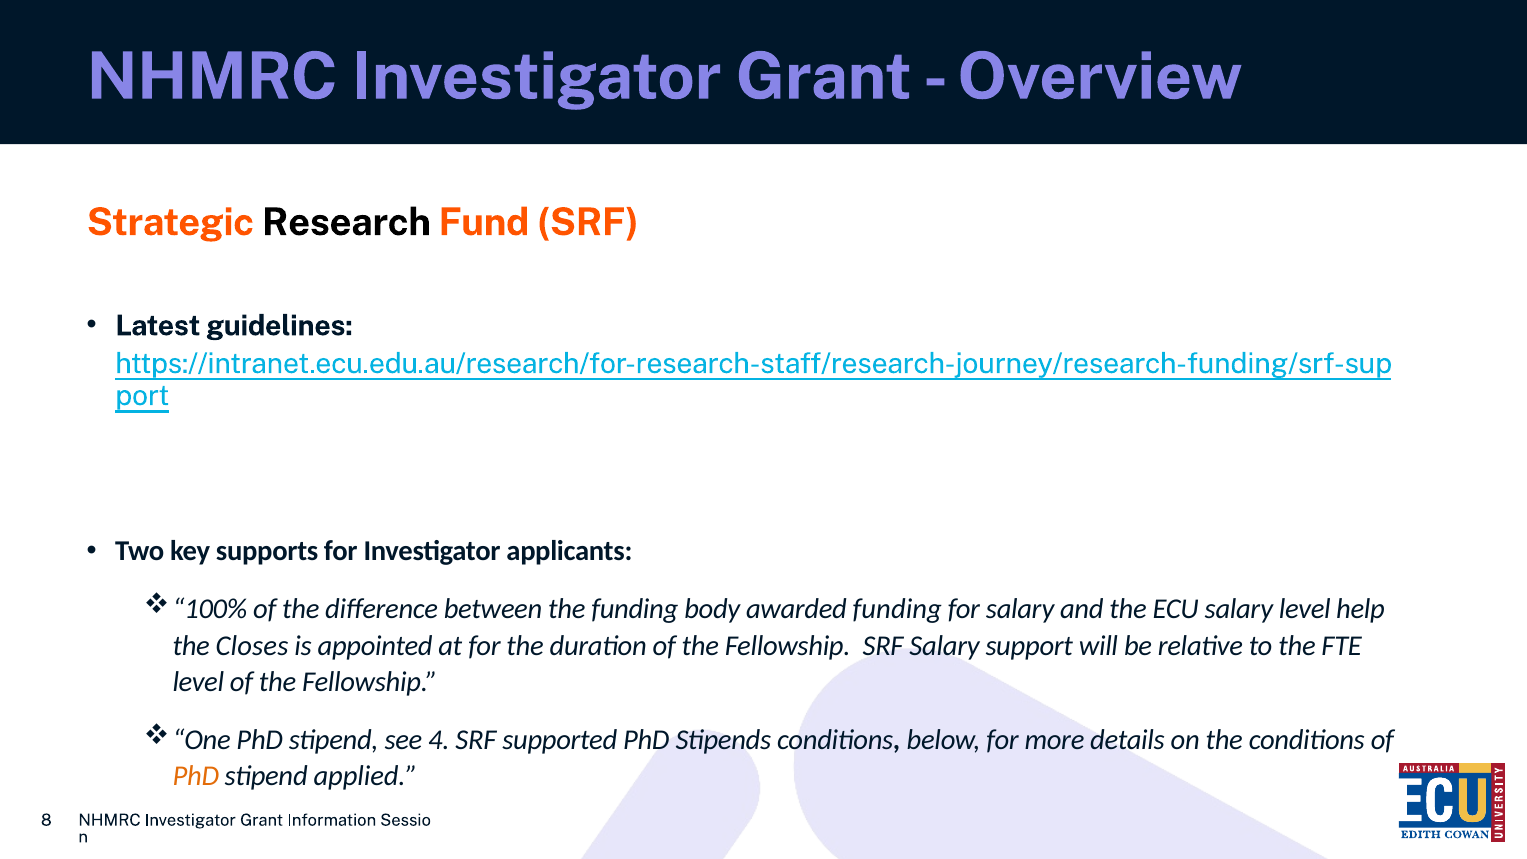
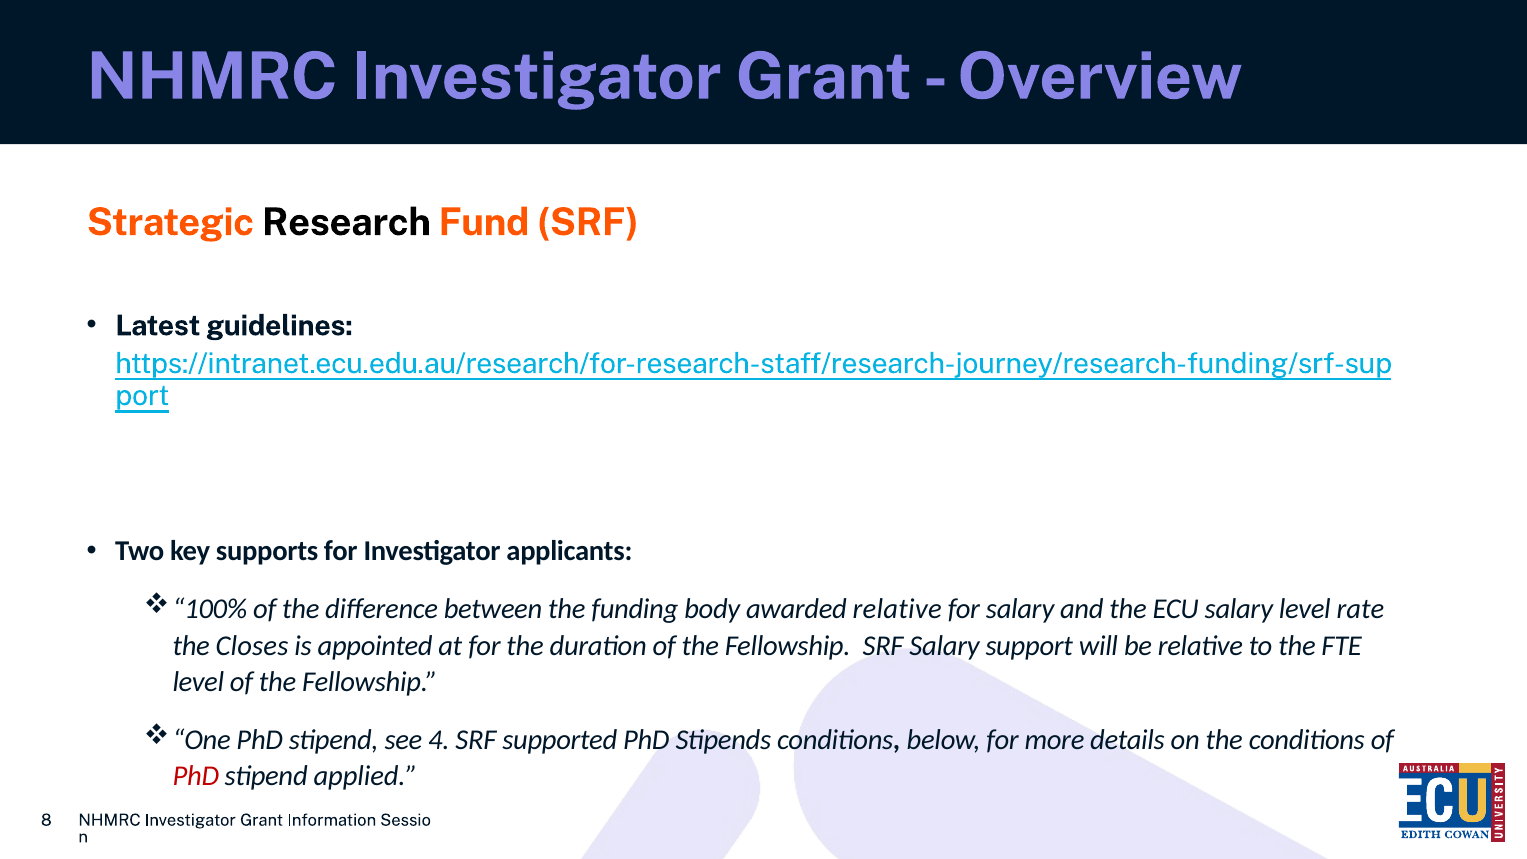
awarded funding: funding -> relative
help: help -> rate
PhD at (196, 776) colour: orange -> red
